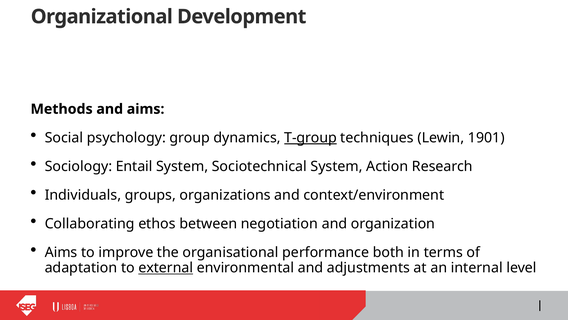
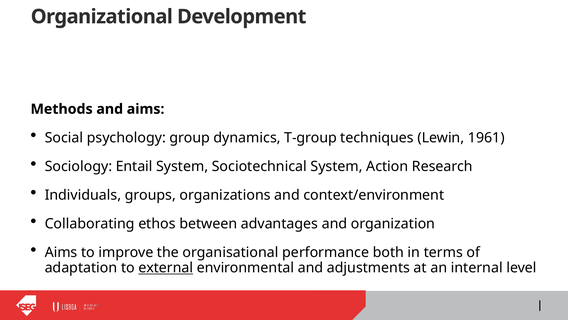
T-group underline: present -> none
1901: 1901 -> 1961
negotiation: negotiation -> advantages
